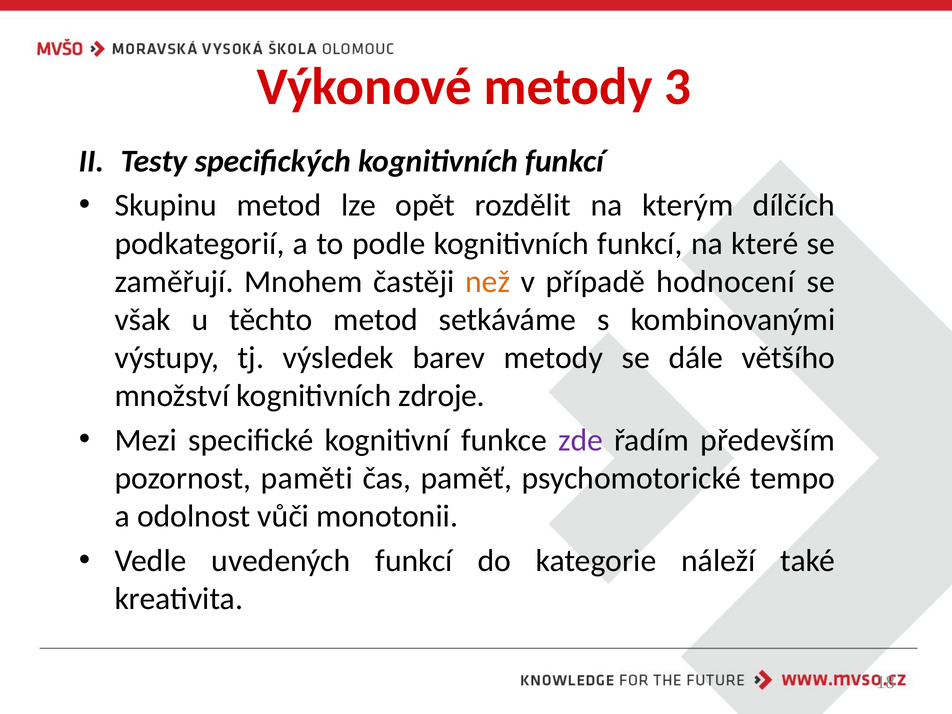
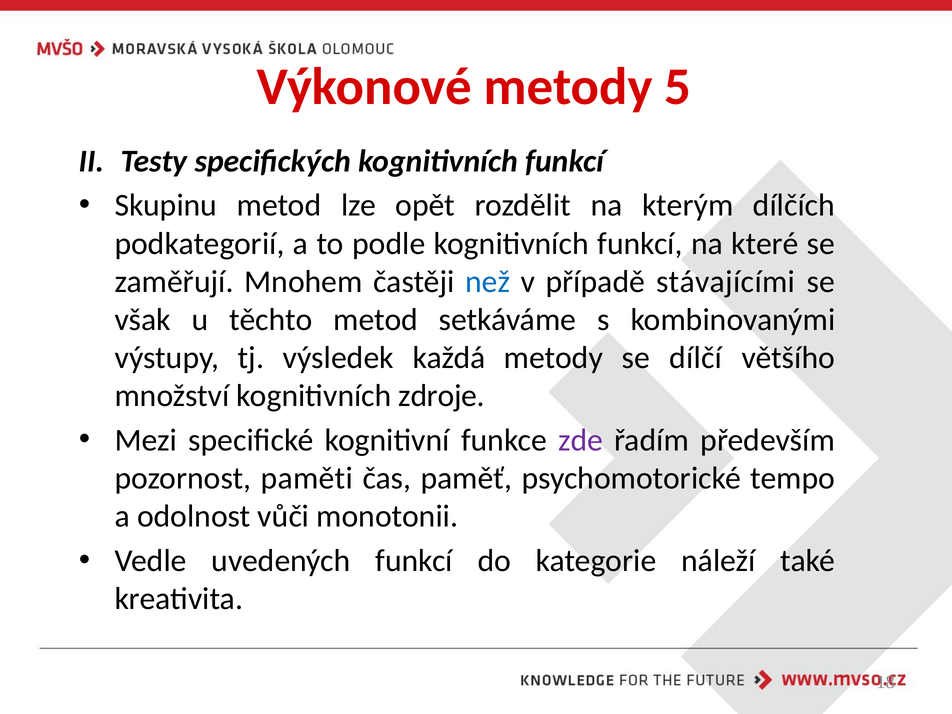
3: 3 -> 5
než colour: orange -> blue
hodnocení: hodnocení -> stávajícími
barev: barev -> každá
dále: dále -> dílčí
